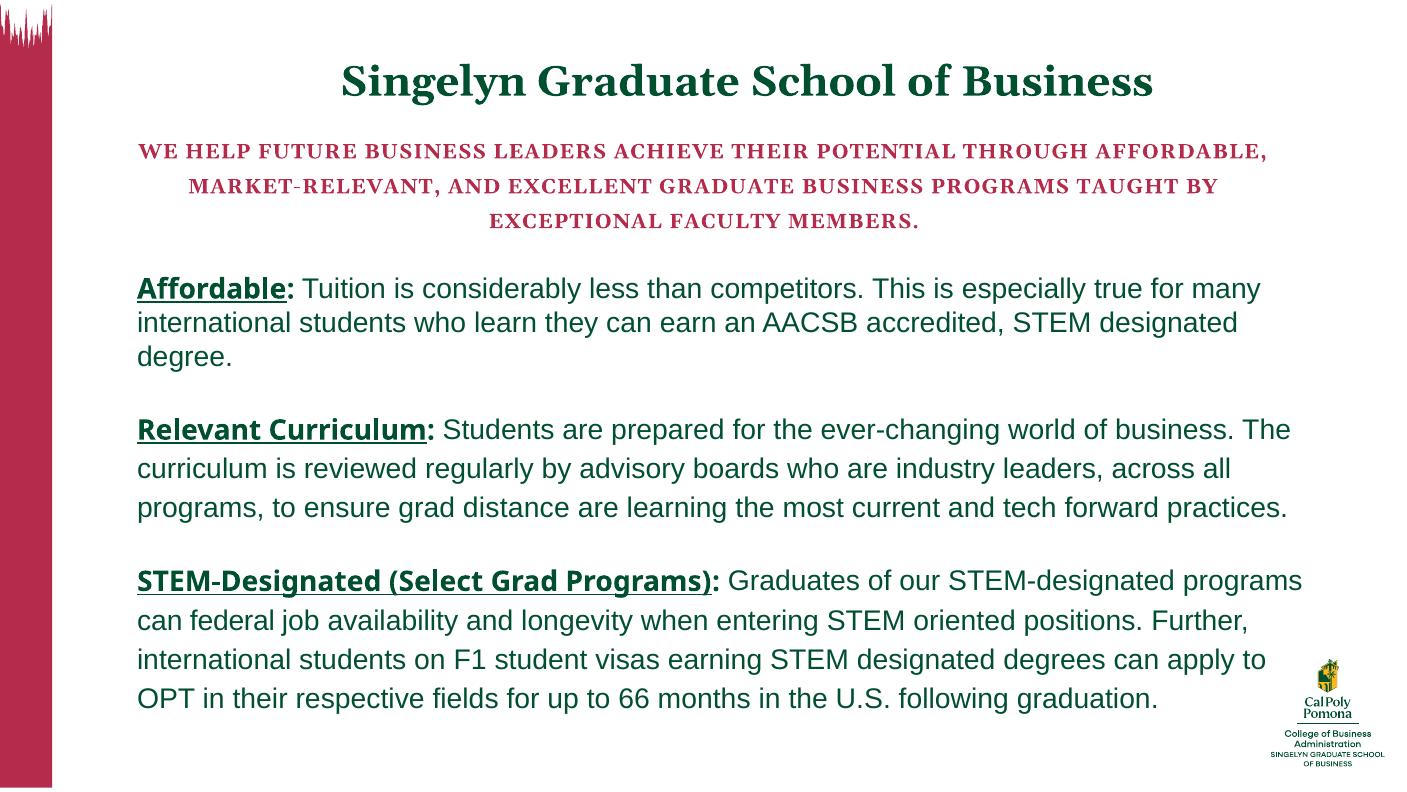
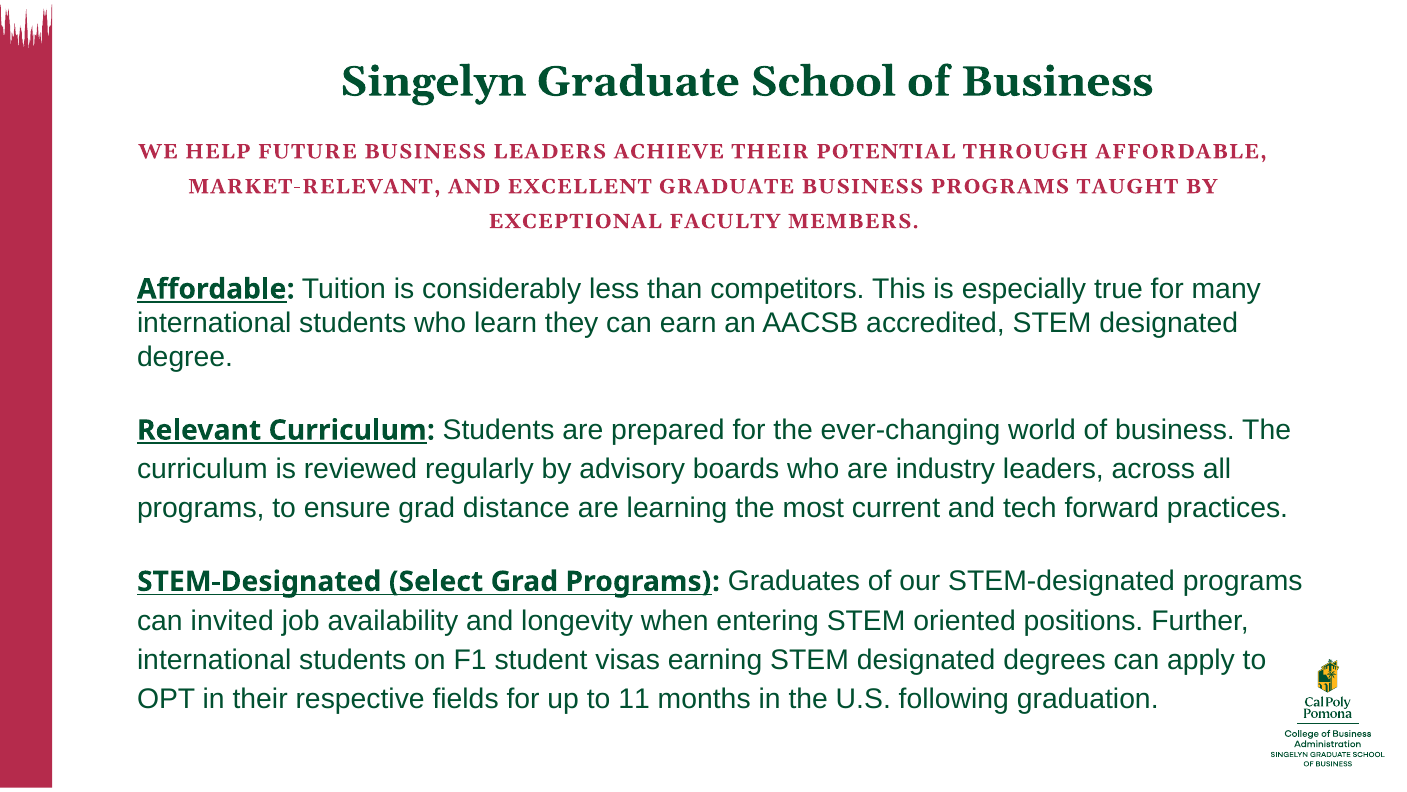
federal: federal -> invited
66: 66 -> 11
